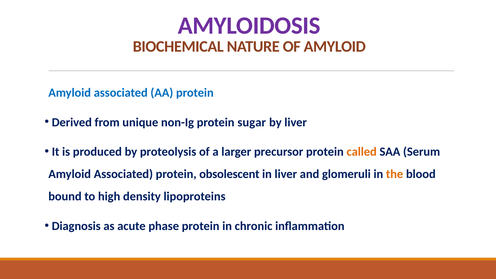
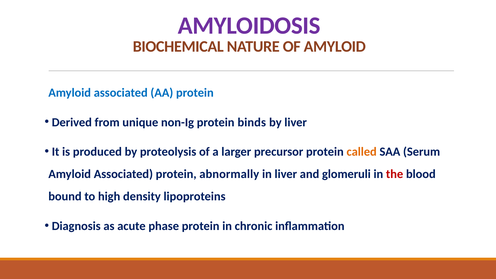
sugar: sugar -> binds
obsolescent: obsolescent -> abnormally
the colour: orange -> red
